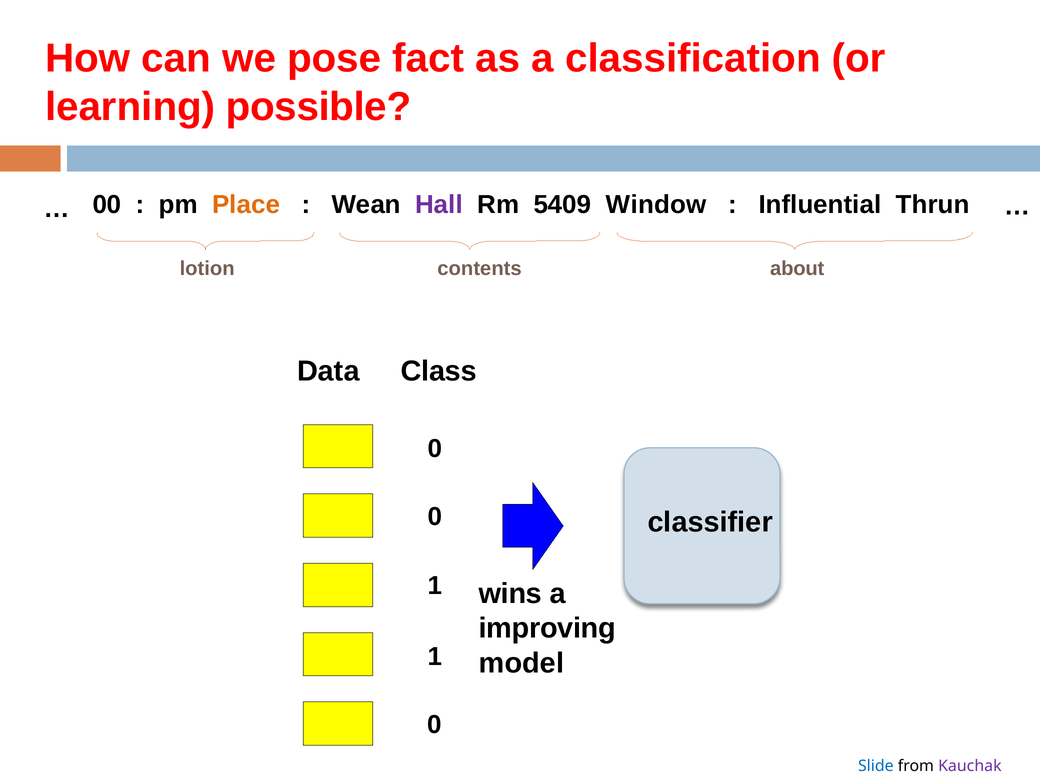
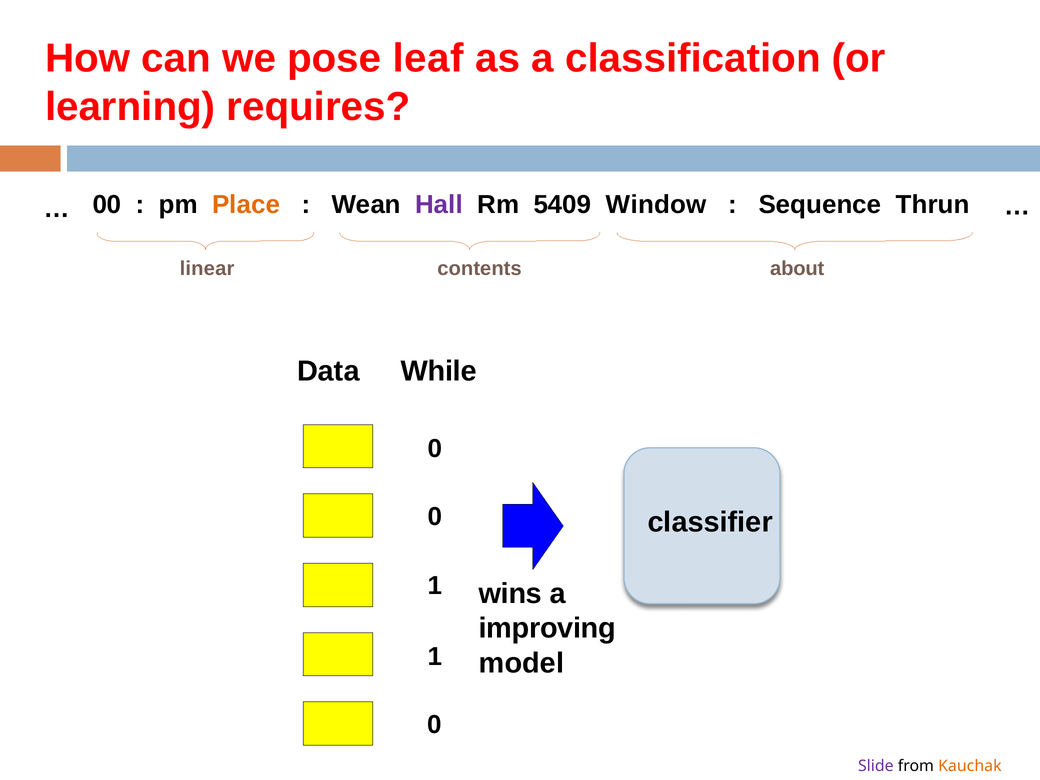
fact: fact -> leaf
possible: possible -> requires
Influential: Influential -> Sequence
lotion: lotion -> linear
Class: Class -> While
Slide colour: blue -> purple
Kauchak colour: purple -> orange
